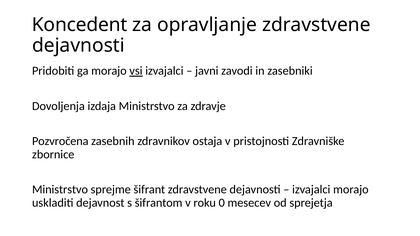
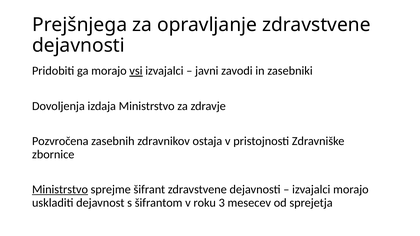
Koncedent: Koncedent -> Prejšnjega
Ministrstvo at (60, 190) underline: none -> present
0: 0 -> 3
